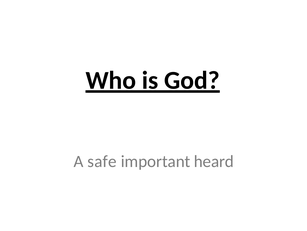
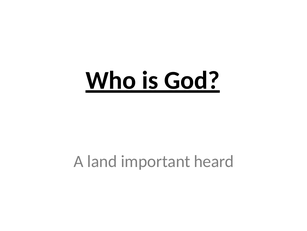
safe: safe -> land
